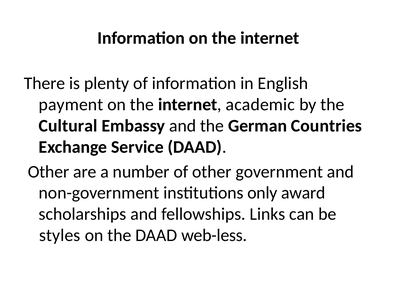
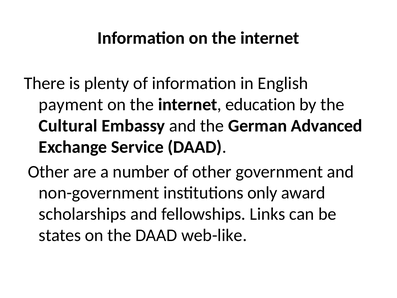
academic: academic -> education
Countries: Countries -> Advanced
styles: styles -> states
web-less: web-less -> web-like
